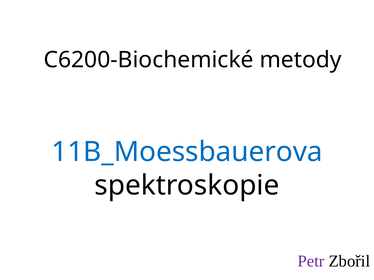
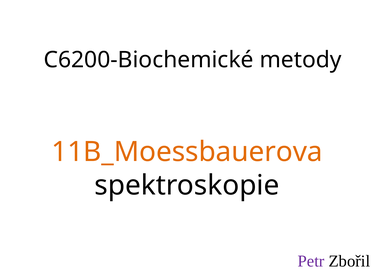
11B_Moessbauerova colour: blue -> orange
